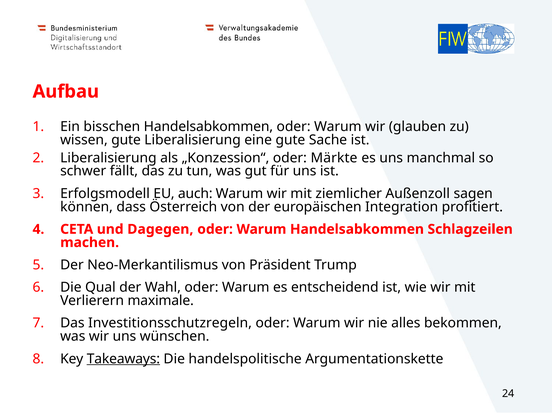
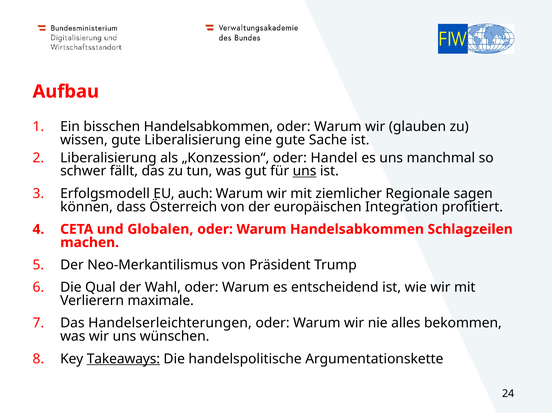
Märkte: Märkte -> Handel
uns at (305, 171) underline: none -> present
Außenzoll: Außenzoll -> Regionale
Dagegen: Dagegen -> Globalen
Investitionsschutzregeln: Investitionsschutzregeln -> Handelserleichterungen
